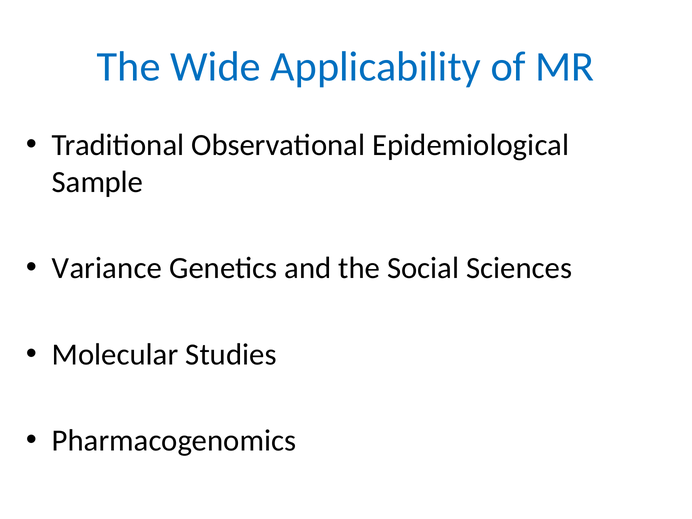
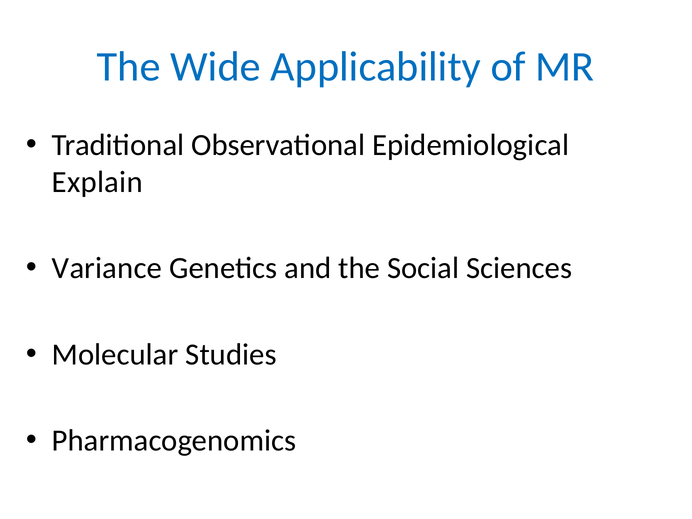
Sample: Sample -> Explain
